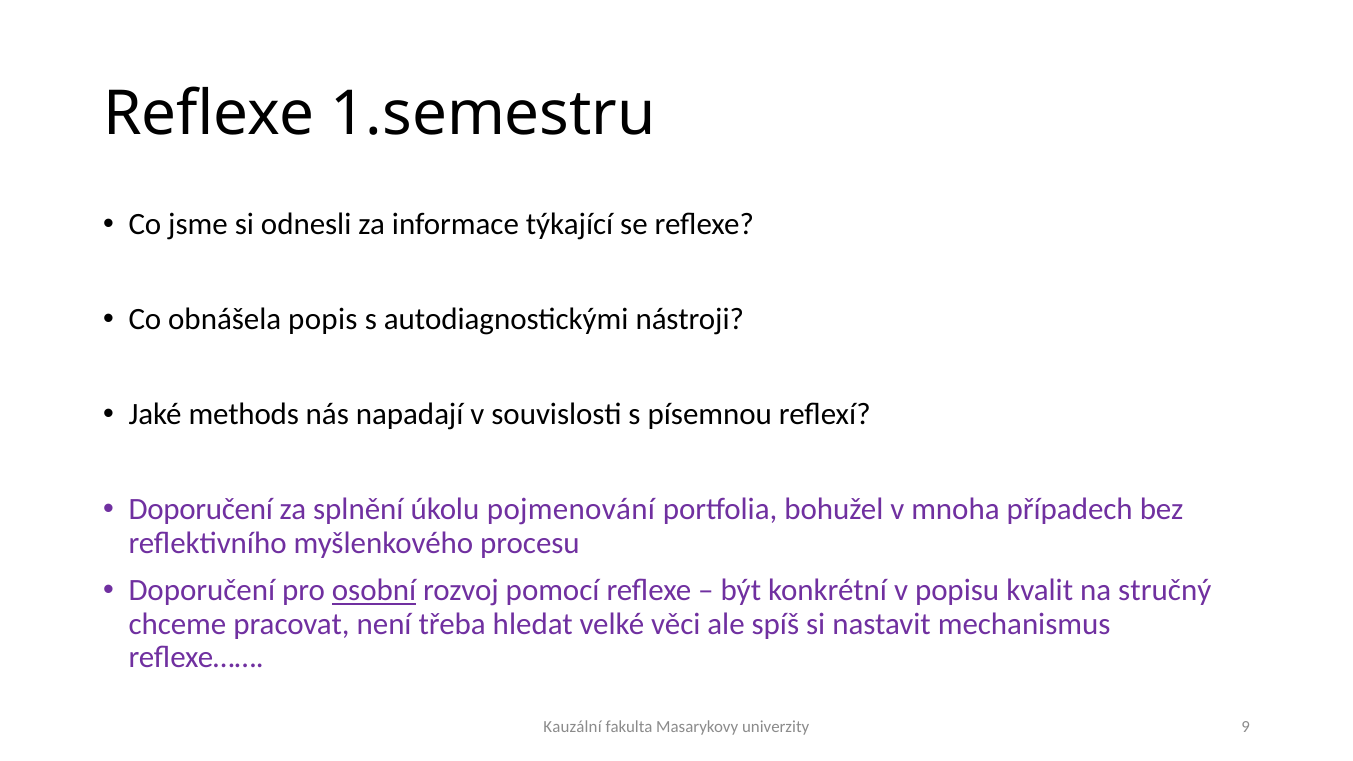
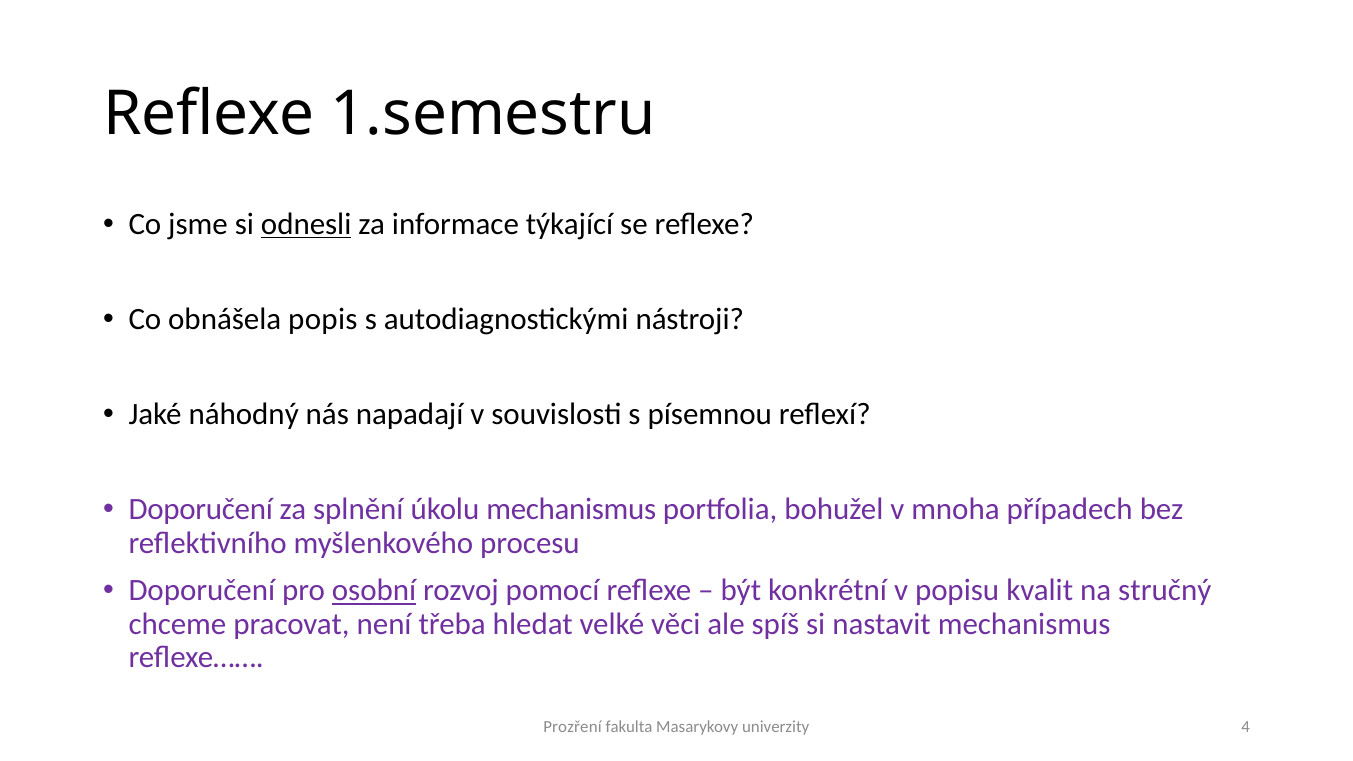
odnesli underline: none -> present
methods: methods -> náhodný
úkolu pojmenování: pojmenování -> mechanismus
Kauzální: Kauzální -> Prozření
9: 9 -> 4
